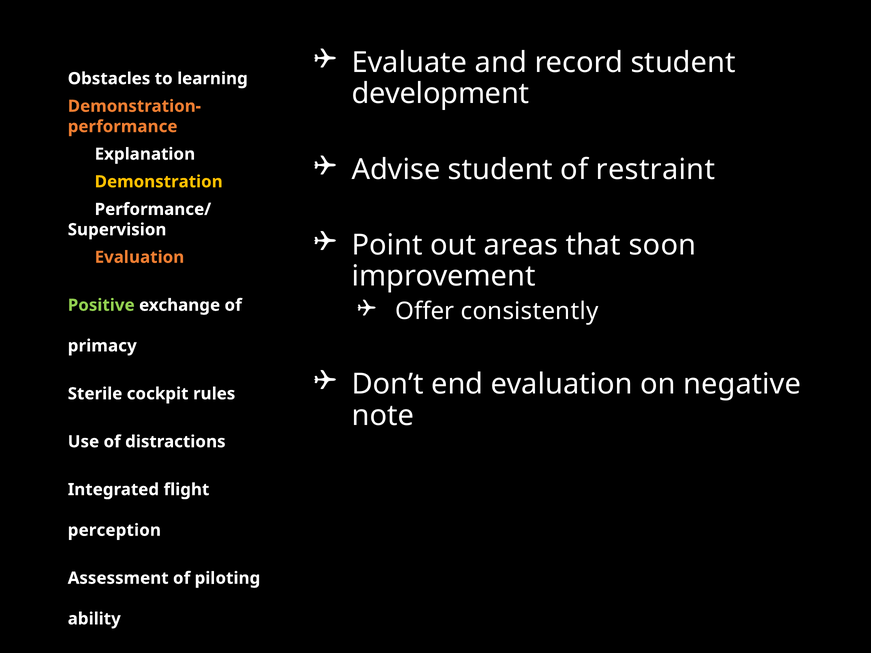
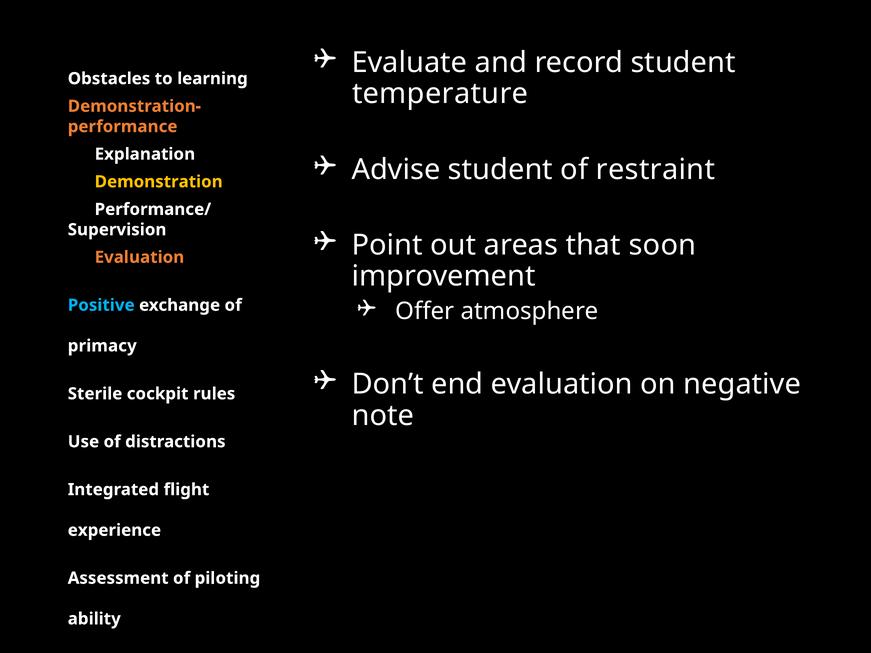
development: development -> temperature
consistently: consistently -> atmosphere
Positive colour: light green -> light blue
perception: perception -> experience
